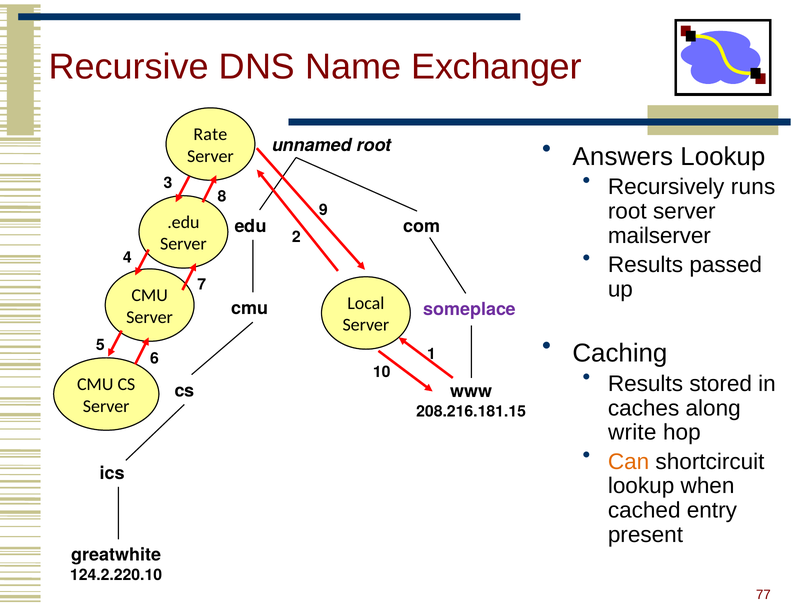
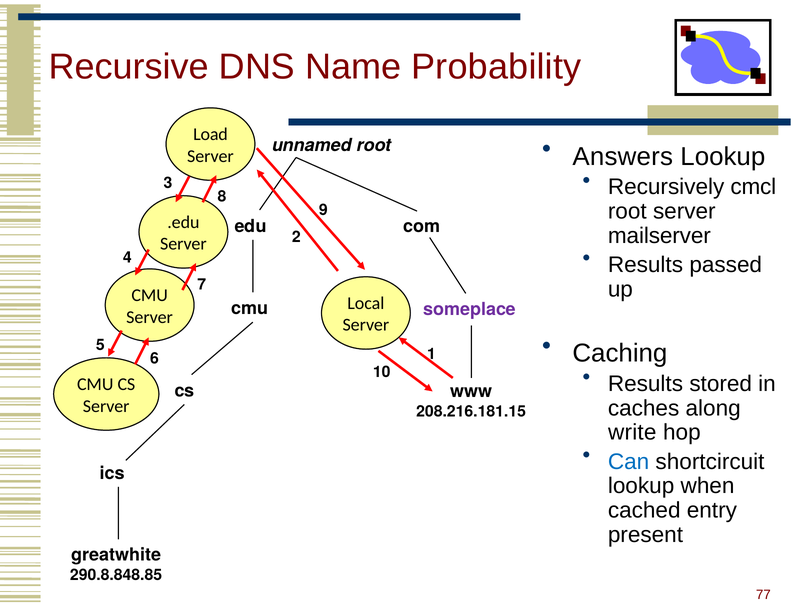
Exchanger: Exchanger -> Probability
Rate: Rate -> Load
runs: runs -> cmcl
Can colour: orange -> blue
124.2.220.10: 124.2.220.10 -> 290.8.848.85
